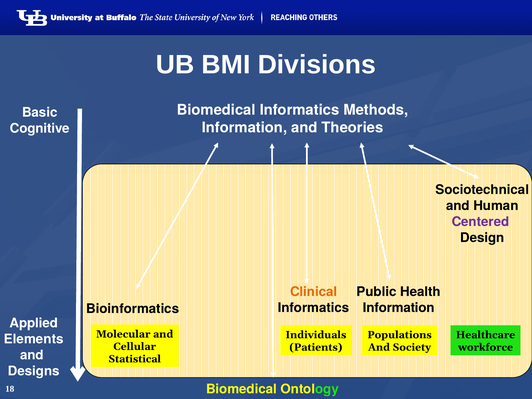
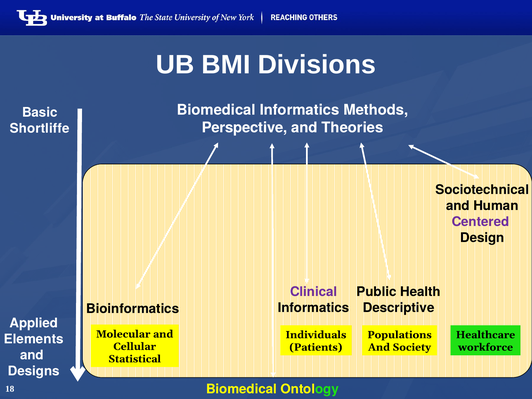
Information at (244, 128): Information -> Perspective
Cognitive: Cognitive -> Shortliffe
Clinical colour: orange -> purple
Information at (399, 308): Information -> Descriptive
